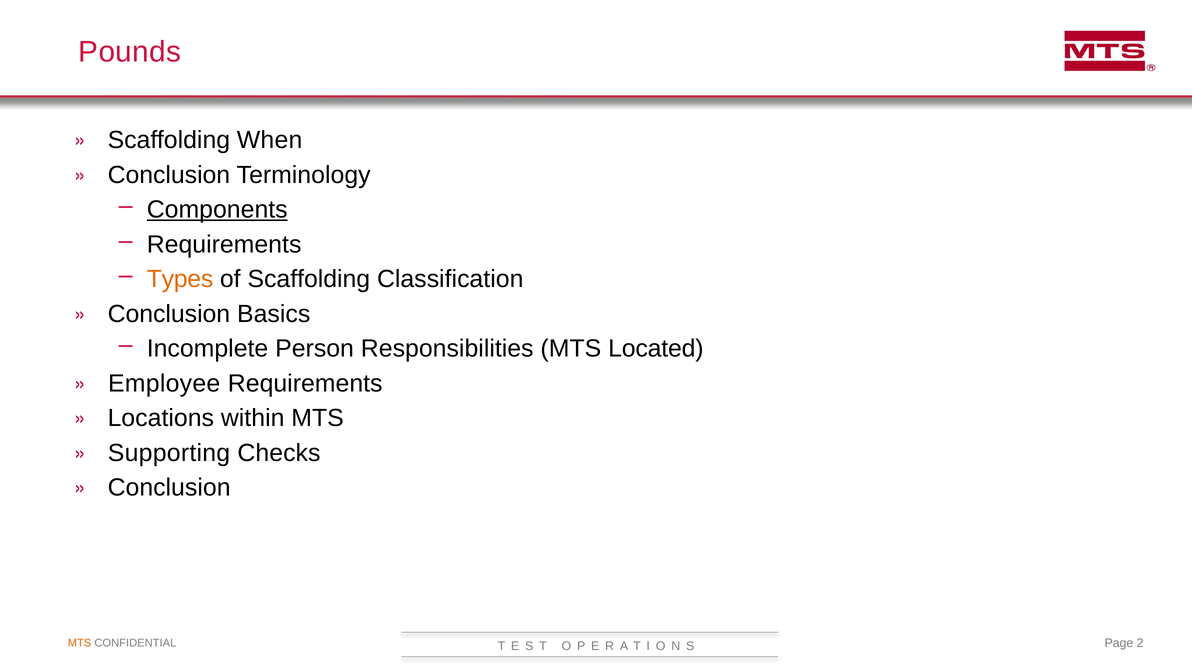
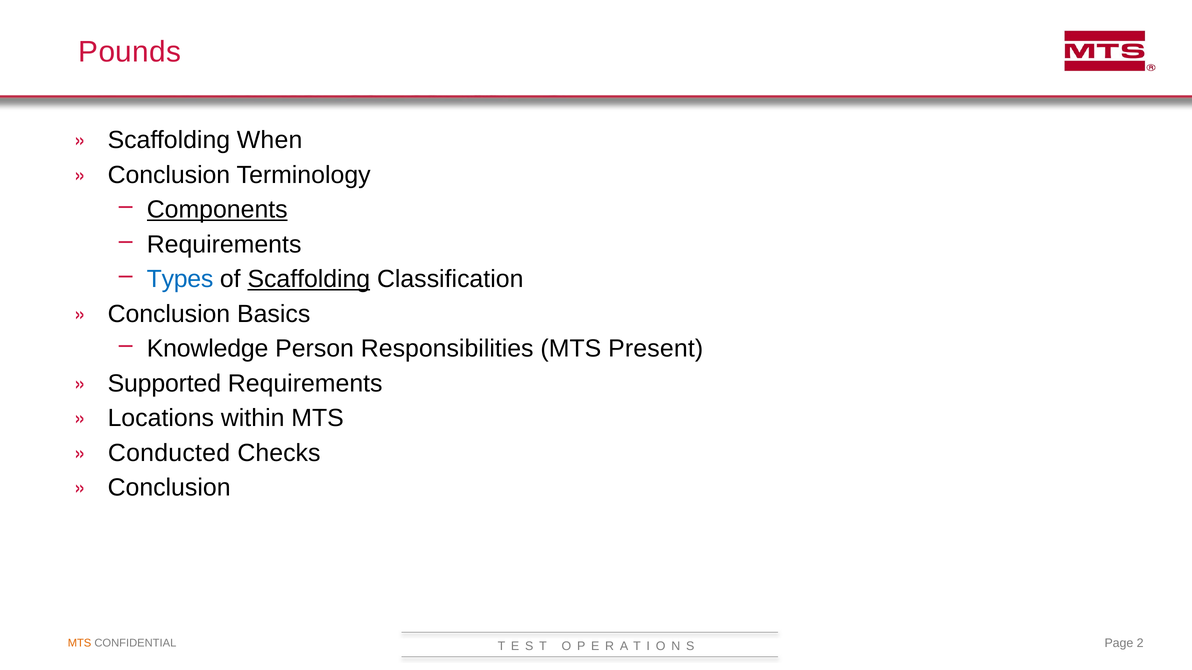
Types colour: orange -> blue
Scaffolding at (309, 279) underline: none -> present
Incomplete: Incomplete -> Knowledge
Located: Located -> Present
Employee: Employee -> Supported
Supporting: Supporting -> Conducted
